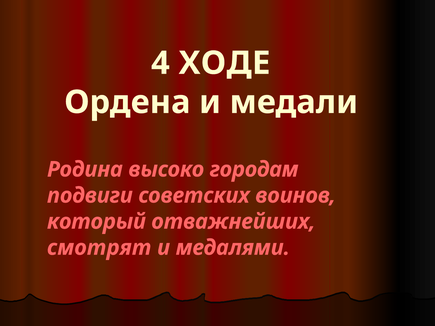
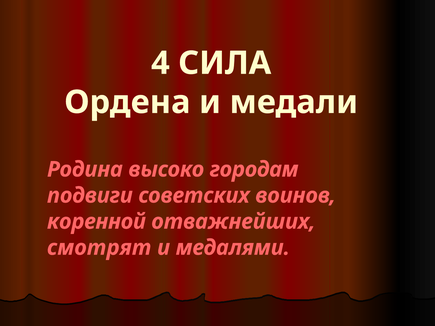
ХОДЕ: ХОДЕ -> СИЛА
который: который -> коренной
